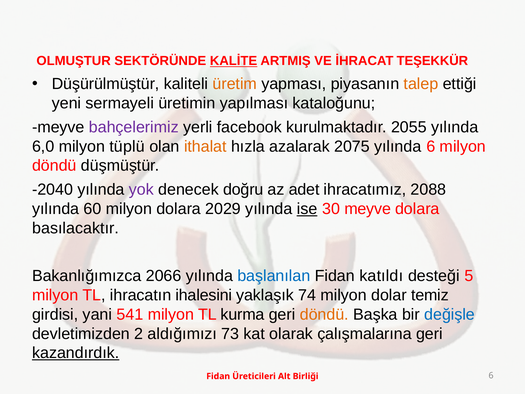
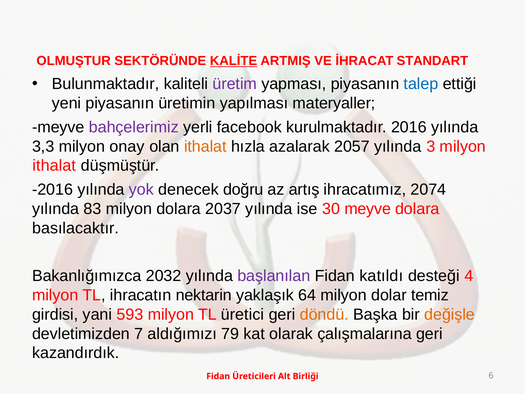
TEŞEKKÜR: TEŞEKKÜR -> STANDART
Düşürülmüştür: Düşürülmüştür -> Bulunmaktadır
üretim colour: orange -> purple
talep colour: orange -> blue
yeni sermayeli: sermayeli -> piyasanın
kataloğunu: kataloğunu -> materyaller
2055: 2055 -> 2016
6,0: 6,0 -> 3,3
tüplü: tüplü -> onay
2075: 2075 -> 2057
yılında 6: 6 -> 3
döndü at (54, 166): döndü -> ithalat
-2040: -2040 -> -2016
adet: adet -> artış
2088: 2088 -> 2074
60: 60 -> 83
2029: 2029 -> 2037
ise underline: present -> none
2066: 2066 -> 2032
başlanılan colour: blue -> purple
5: 5 -> 4
ihalesini: ihalesini -> nektarin
74: 74 -> 64
541: 541 -> 593
kurma: kurma -> üretici
değişle colour: blue -> orange
2: 2 -> 7
73: 73 -> 79
kazandırdık underline: present -> none
